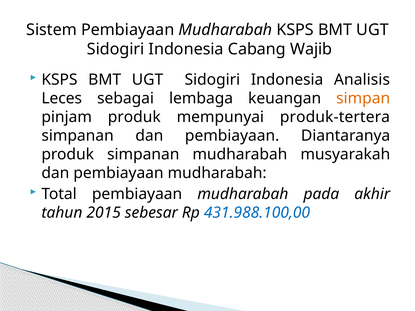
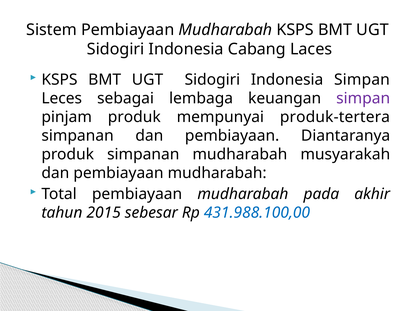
Wajib: Wajib -> Laces
Indonesia Analisis: Analisis -> Simpan
simpan at (363, 98) colour: orange -> purple
